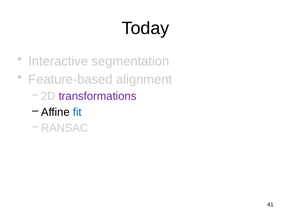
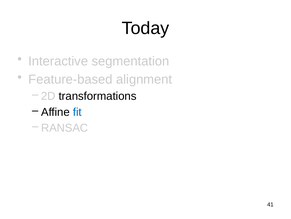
transformations colour: purple -> black
